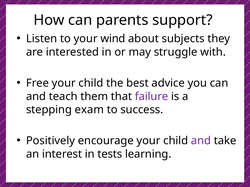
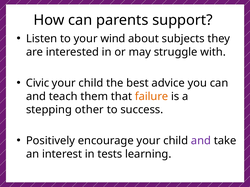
Free: Free -> Civic
failure colour: purple -> orange
exam: exam -> other
